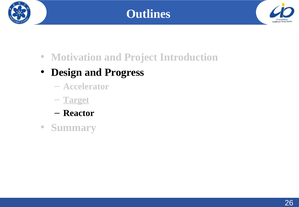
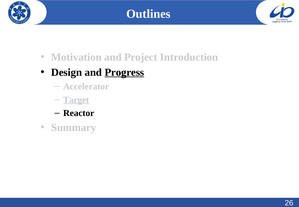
Progress underline: none -> present
